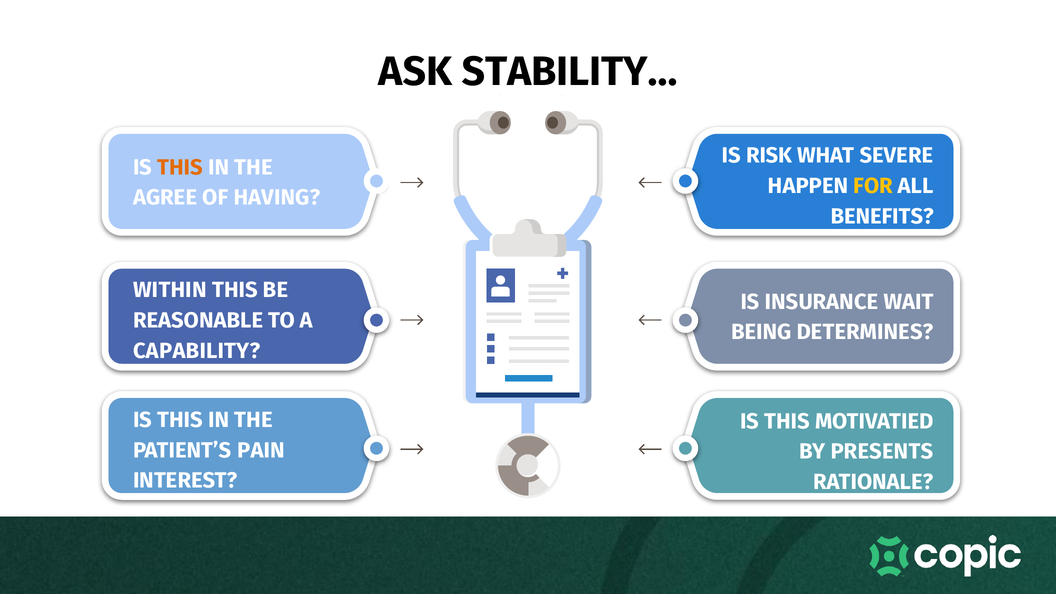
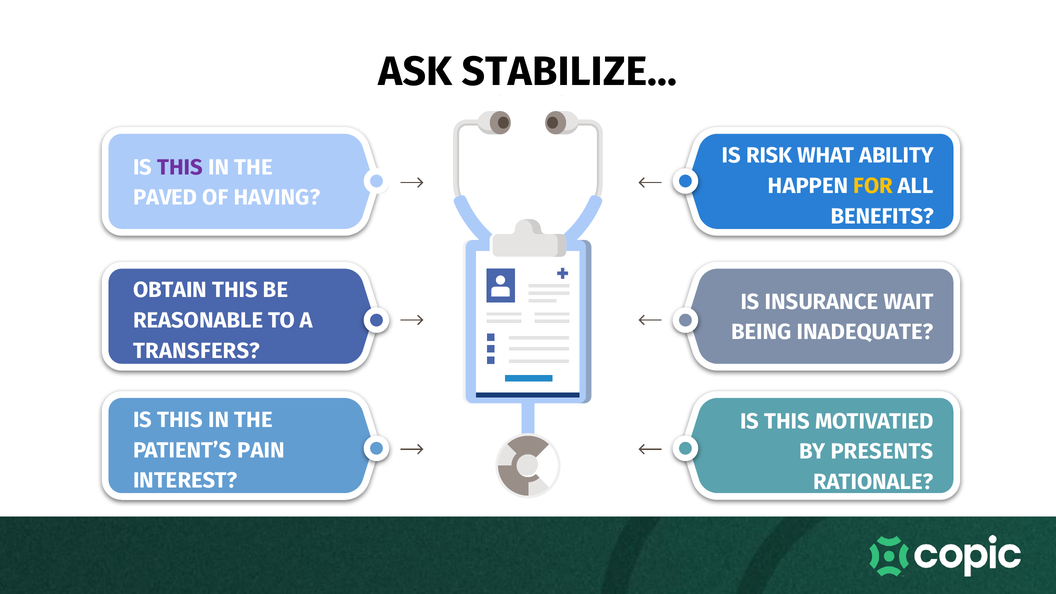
STABILITY…: STABILITY… -> STABILIZE…
SEVERE: SEVERE -> ABILITY
THIS at (180, 167) colour: orange -> purple
AGREE: AGREE -> PAVED
WITHIN: WITHIN -> OBTAIN
DETERMINES: DETERMINES -> INADEQUATE
CAPABILITY: CAPABILITY -> TRANSFERS
